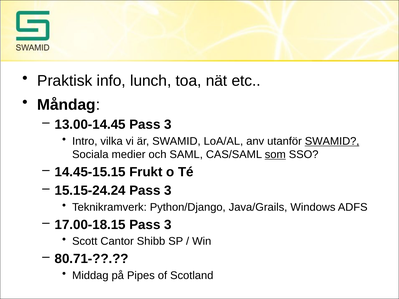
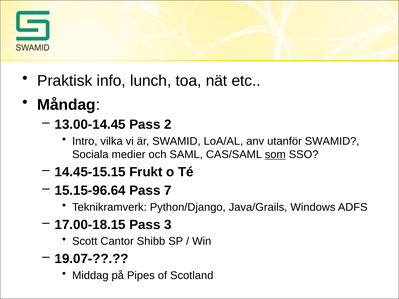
13.00-14.45 Pass 3: 3 -> 2
SWAMID at (332, 141) underline: present -> none
15.15-24.24: 15.15-24.24 -> 15.15-96.64
3 at (168, 191): 3 -> 7
80.71-: 80.71- -> 19.07-
